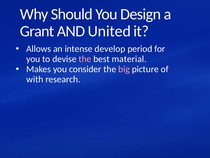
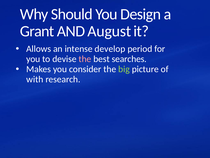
United: United -> August
material: material -> searches
big colour: pink -> light green
